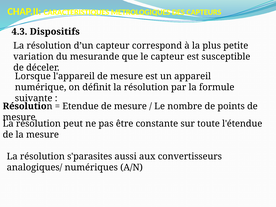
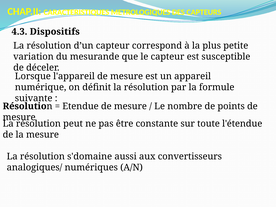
s'parasites: s'parasites -> s'domaine
